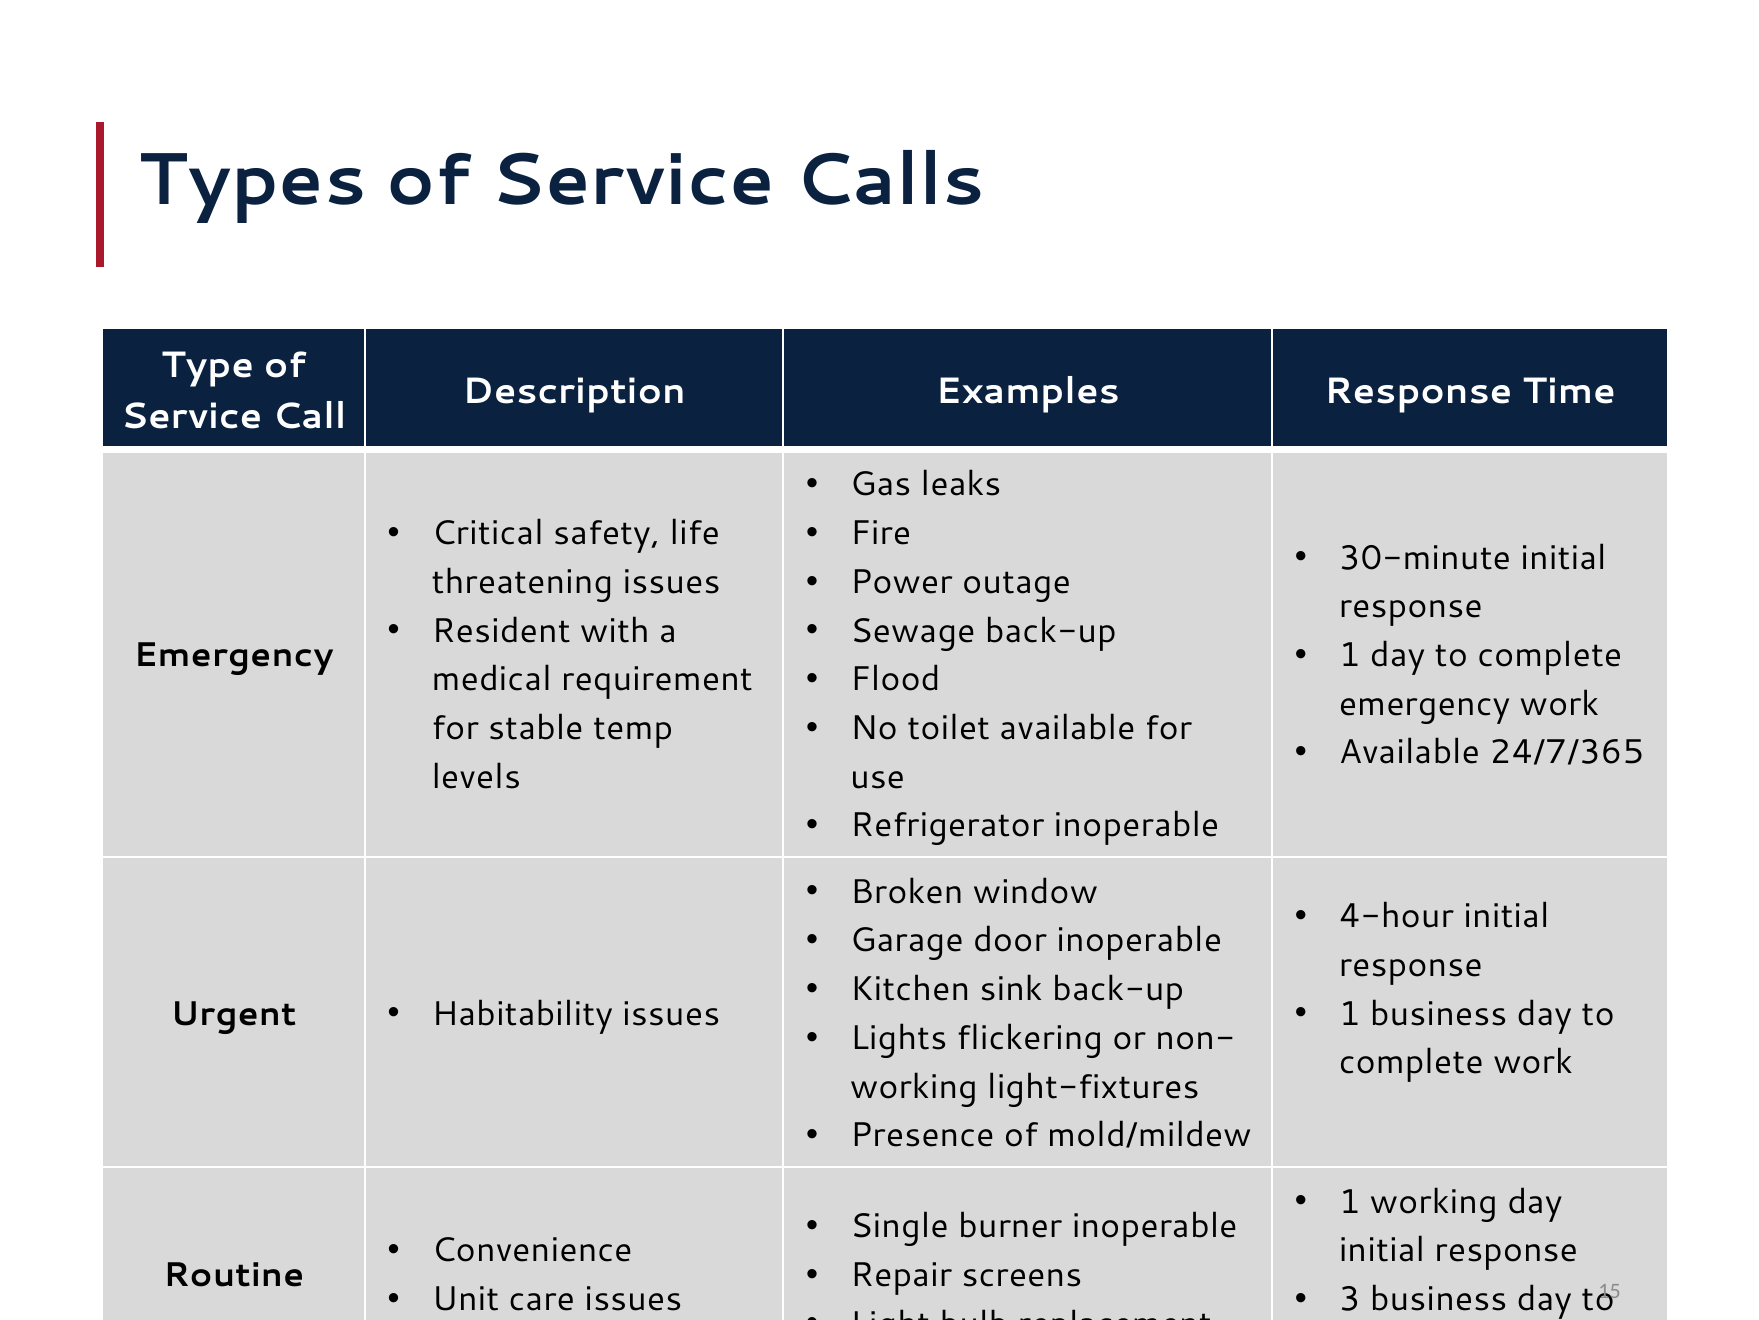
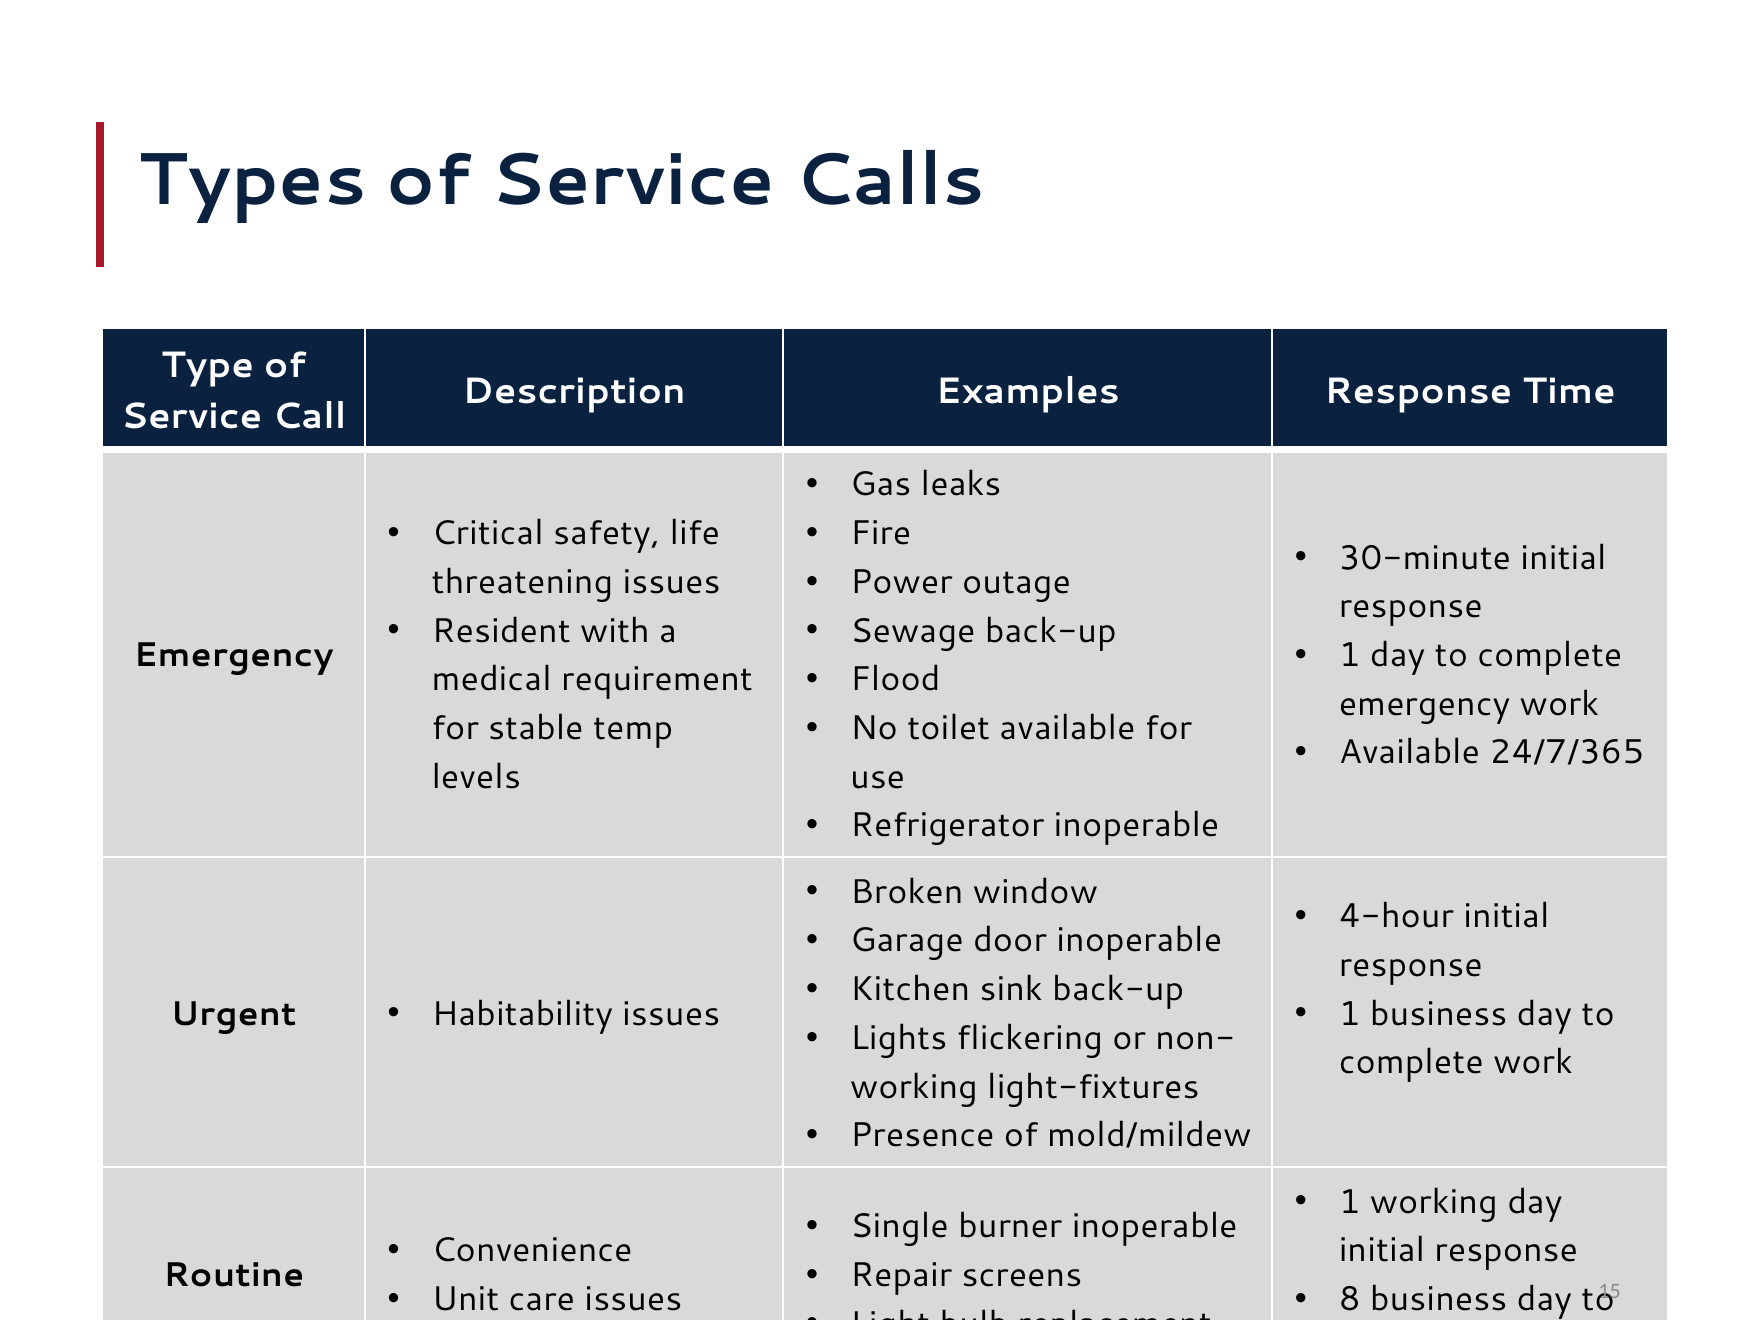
3: 3 -> 8
